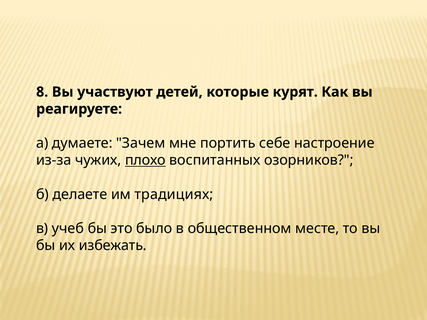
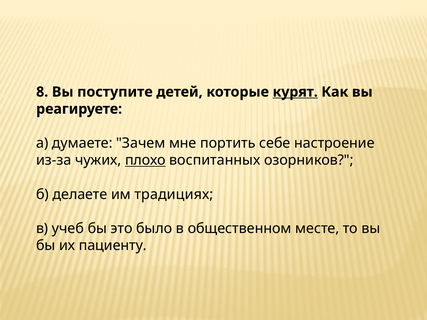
участвуют: участвуют -> поступите
курят underline: none -> present
избежать: избежать -> пациенту
